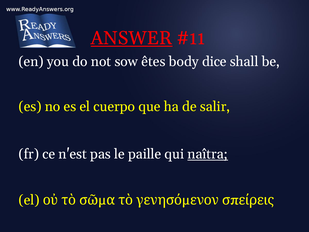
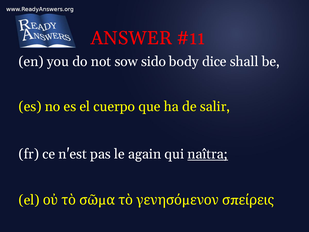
ANSWER underline: present -> none
êtes: êtes -> sido
paille: paille -> again
